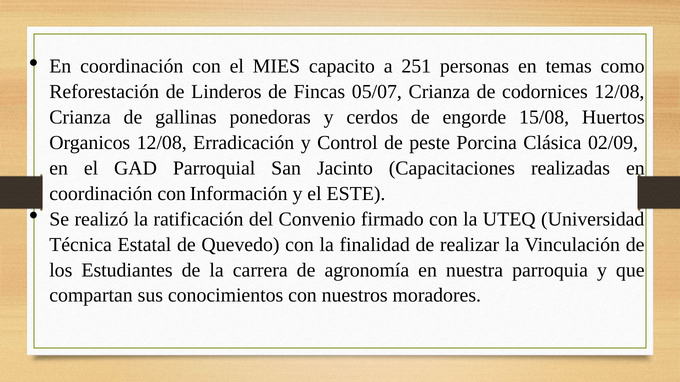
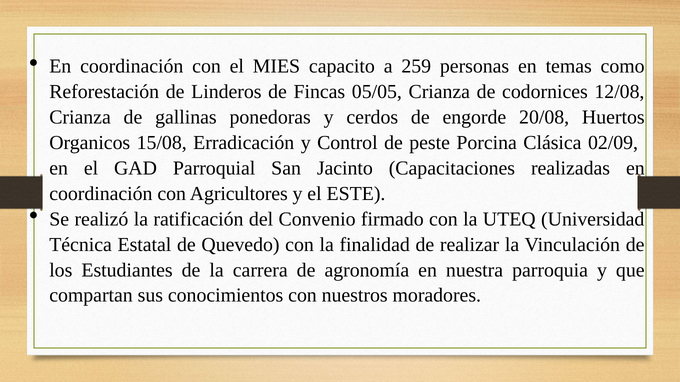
251: 251 -> 259
05/07: 05/07 -> 05/05
15/08: 15/08 -> 20/08
Organicos 12/08: 12/08 -> 15/08
Información: Información -> Agricultores
